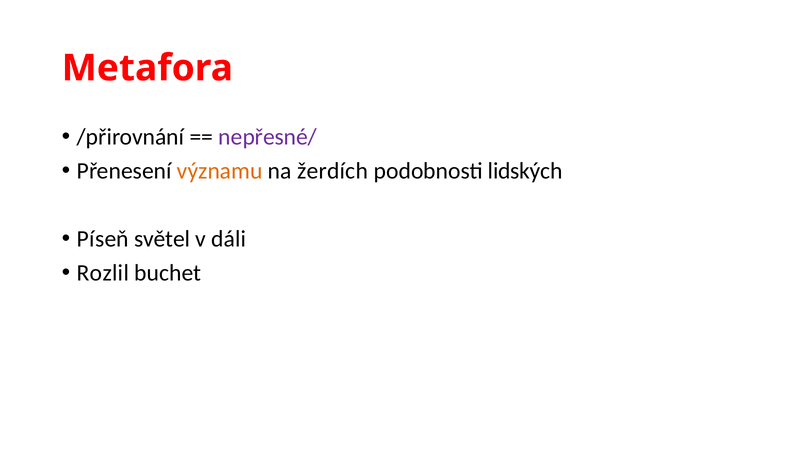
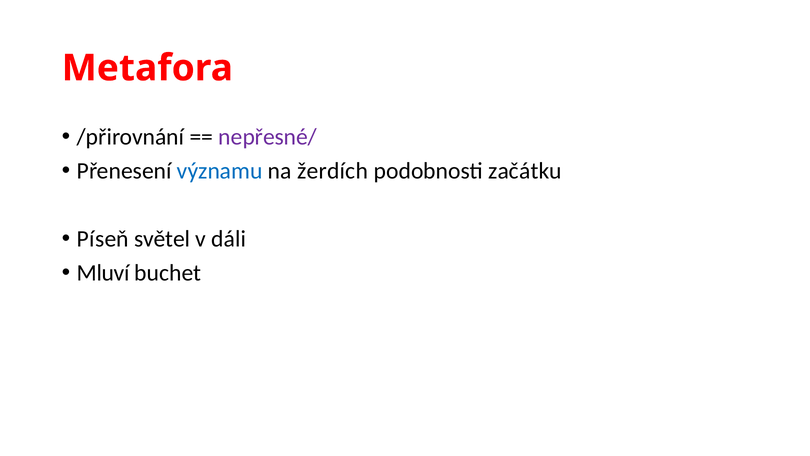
významu colour: orange -> blue
lidských: lidských -> začátku
Rozlil: Rozlil -> Mluví
